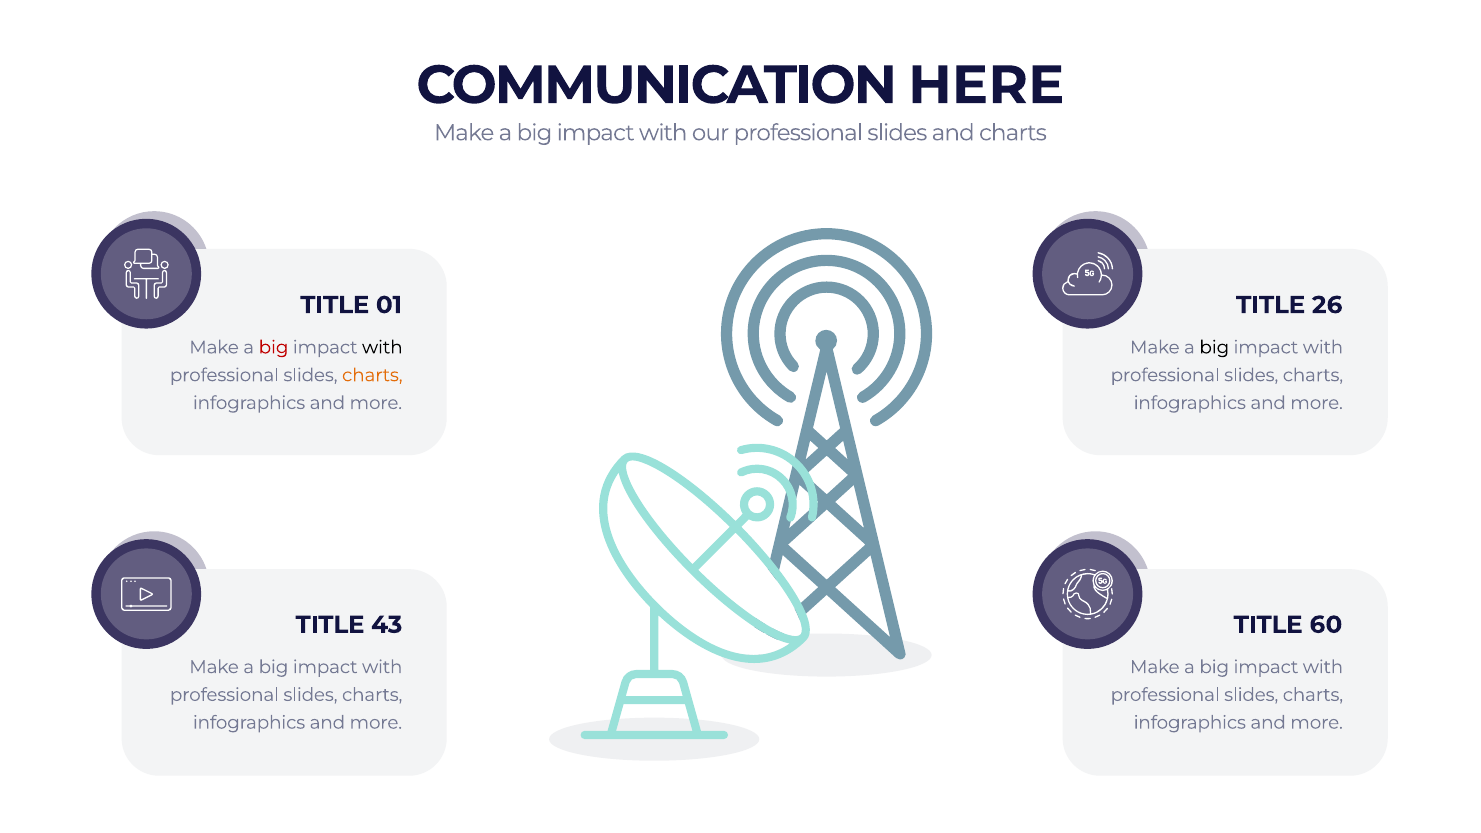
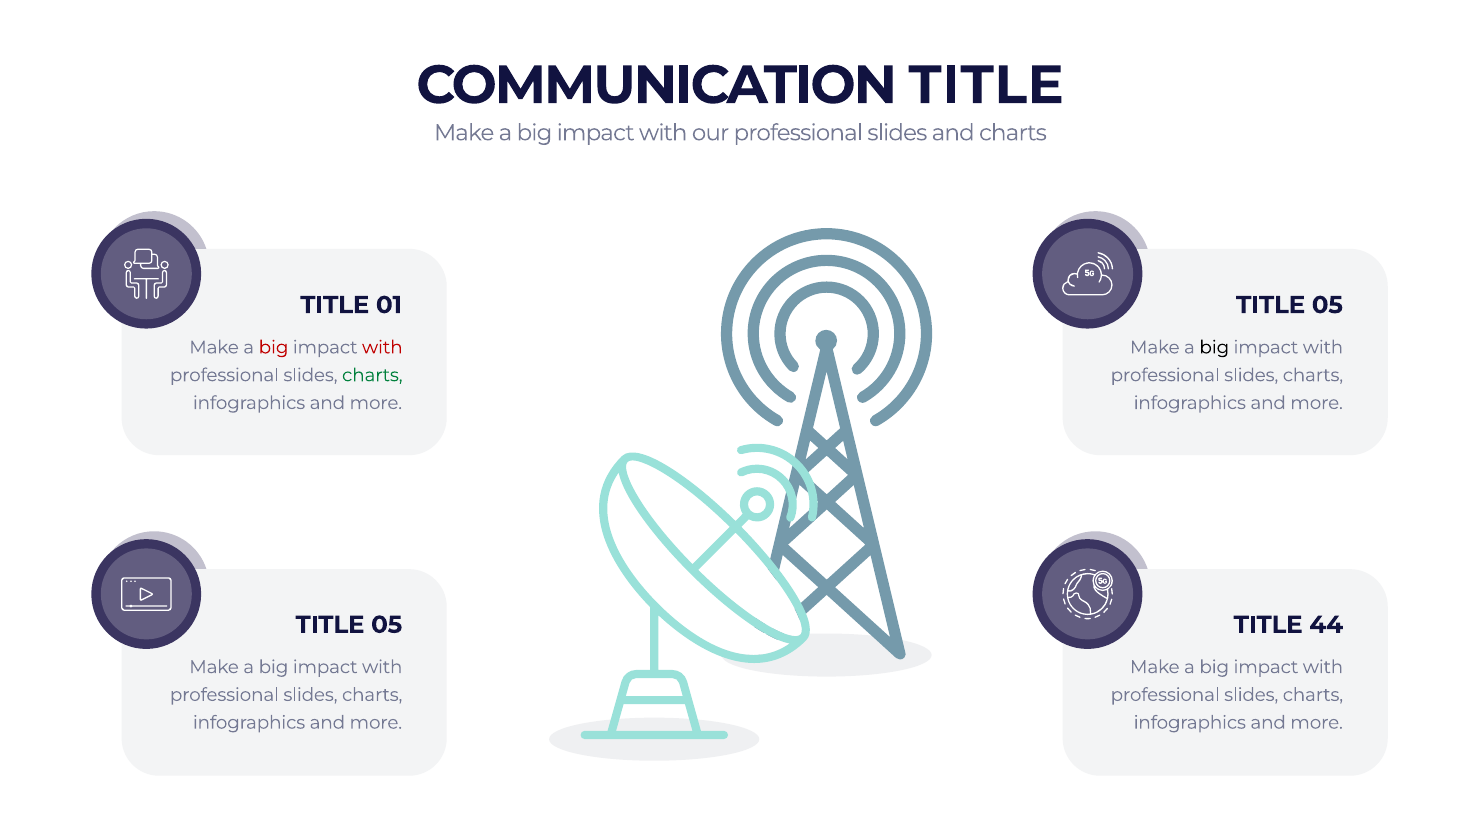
COMMUNICATION HERE: HERE -> TITLE
26 at (1327, 305): 26 -> 05
with at (382, 347) colour: black -> red
charts at (372, 375) colour: orange -> green
43 at (387, 625): 43 -> 05
60: 60 -> 44
